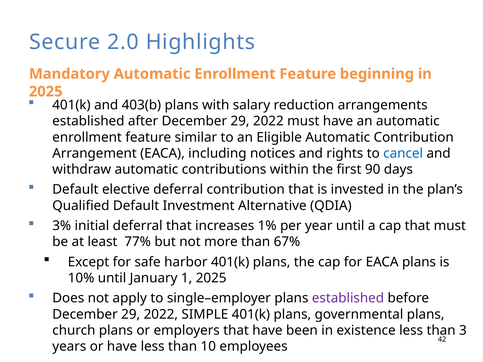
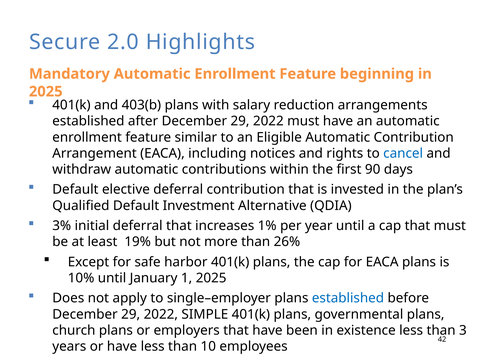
77%: 77% -> 19%
67%: 67% -> 26%
established at (348, 298) colour: purple -> blue
